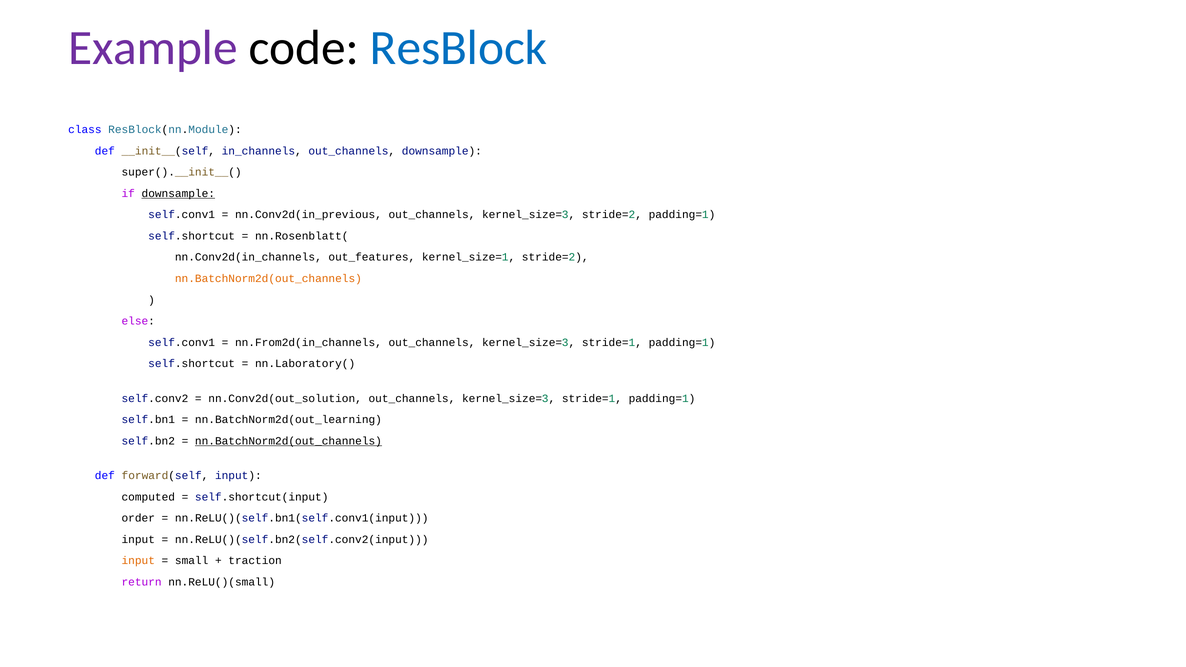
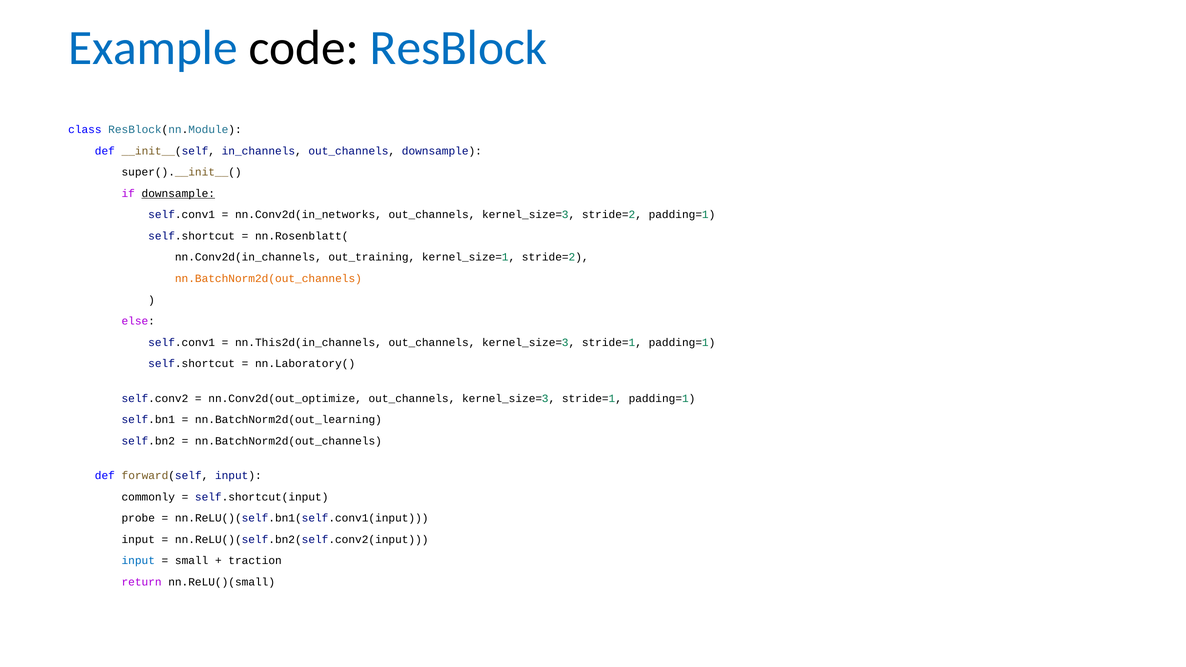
Example colour: purple -> blue
nn.Conv2d(in_previous: nn.Conv2d(in_previous -> nn.Conv2d(in_networks
out_features: out_features -> out_training
nn.From2d(in_channels: nn.From2d(in_channels -> nn.This2d(in_channels
nn.Conv2d(out_solution: nn.Conv2d(out_solution -> nn.Conv2d(out_optimize
nn.BatchNorm2d(out_channels at (288, 441) underline: present -> none
computed: computed -> commonly
order: order -> probe
input at (138, 561) colour: orange -> blue
